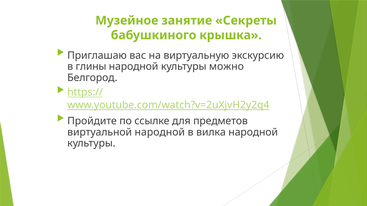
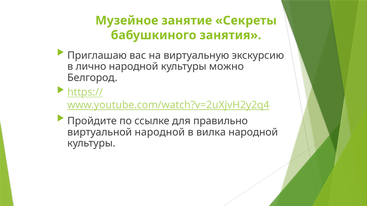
крышка: крышка -> занятия
глины: глины -> лично
предметов: предметов -> правильно
